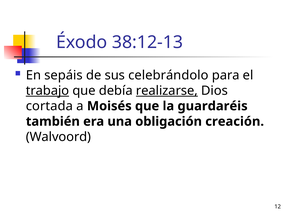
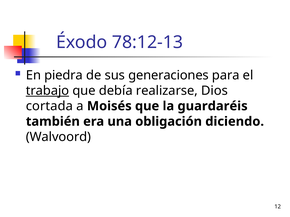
38:12-13: 38:12-13 -> 78:12-13
sepáis: sepáis -> piedra
celebrándolo: celebrándolo -> generaciones
realizarse underline: present -> none
creación: creación -> diciendo
